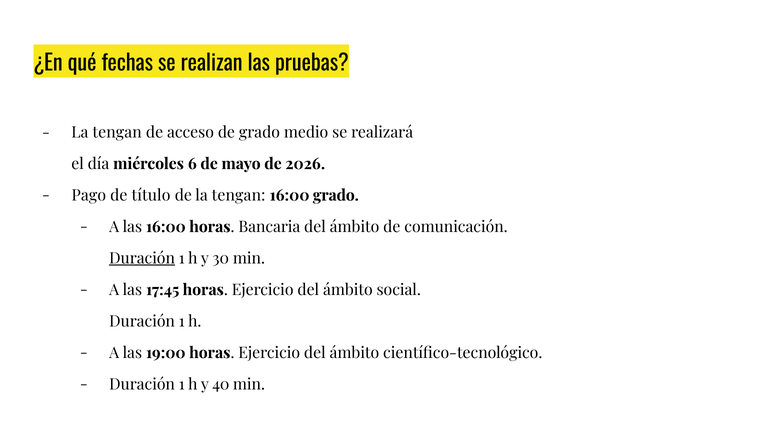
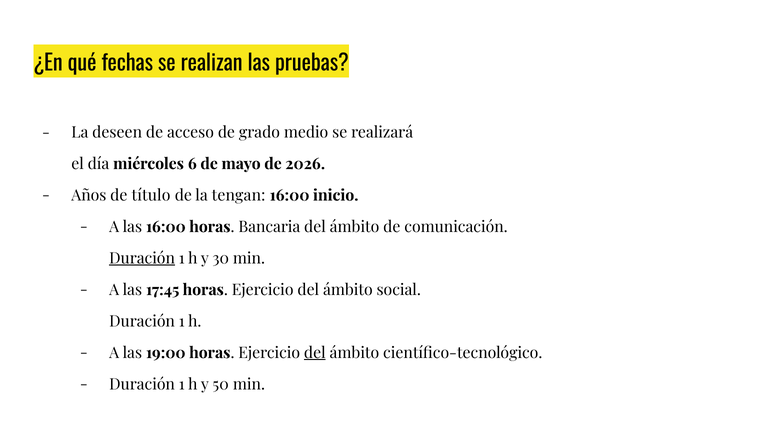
tengan at (117, 132): tengan -> deseen
Pago: Pago -> Años
16:00 grado: grado -> inicio
del at (315, 352) underline: none -> present
40: 40 -> 50
